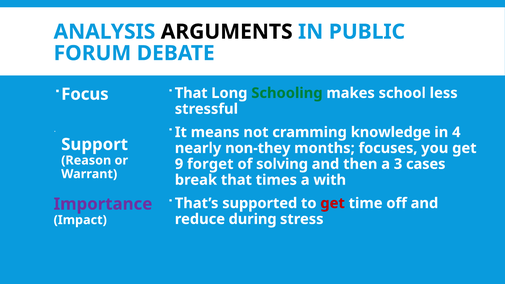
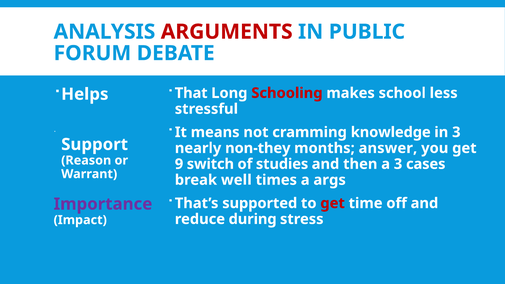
ARGUMENTS colour: black -> red
Schooling colour: green -> red
Focus: Focus -> Helps
in 4: 4 -> 3
focuses: focuses -> answer
forget: forget -> switch
solving: solving -> studies
break that: that -> well
with: with -> args
